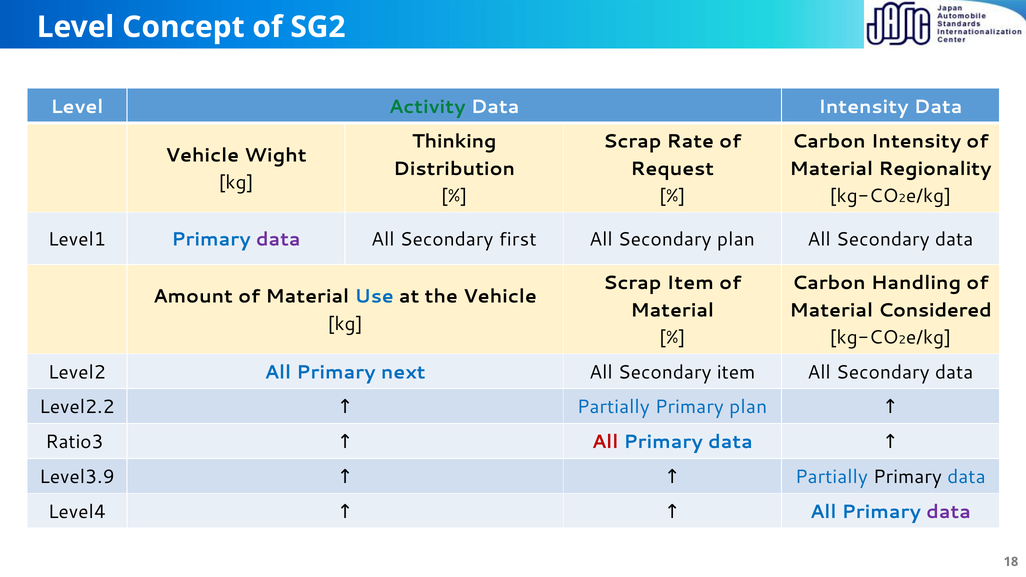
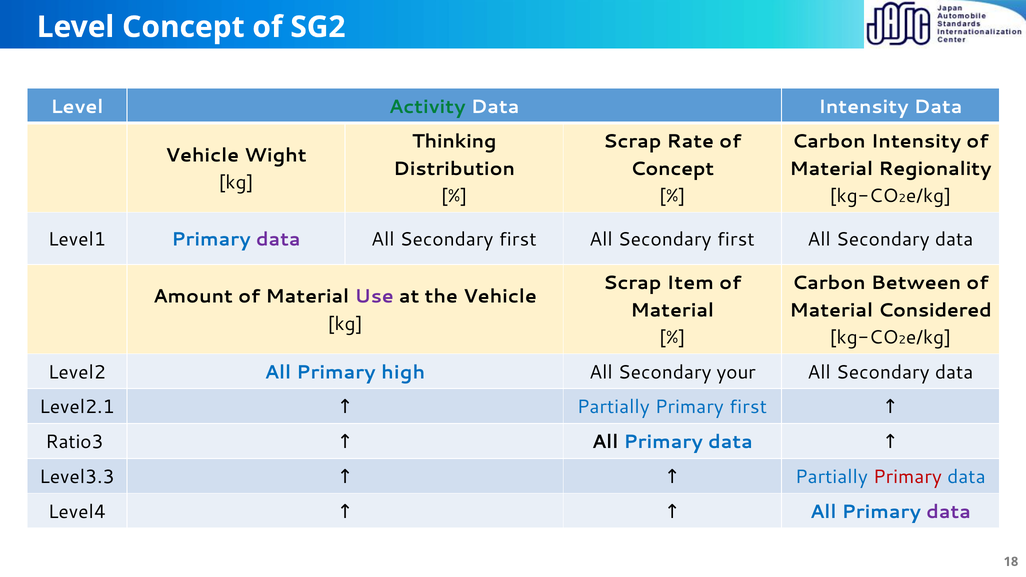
Request at (672, 169): Request -> Concept
plan at (736, 240): plan -> first
Handling: Handling -> Between
Use colour: blue -> purple
next: next -> high
Secondary item: item -> your
Level2.2: Level2.2 -> Level2.1
Primary plan: plan -> first
All at (605, 442) colour: red -> black
Level3.9: Level3.9 -> Level3.3
Primary at (907, 477) colour: black -> red
